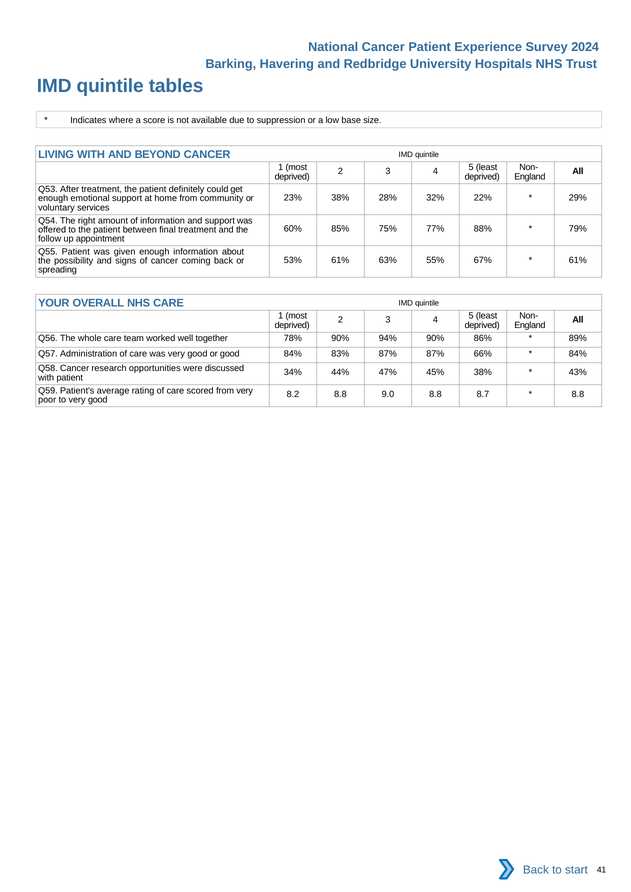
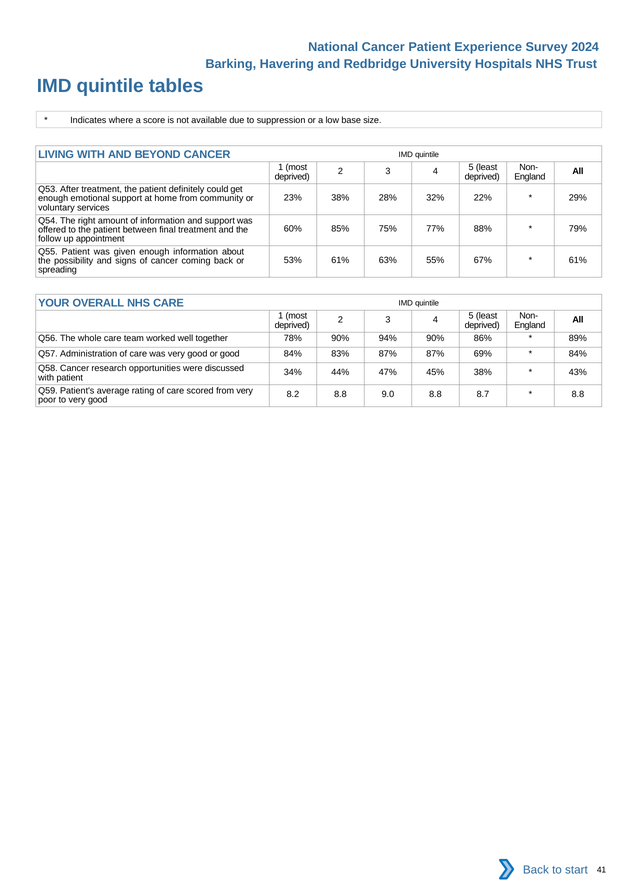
66%: 66% -> 69%
